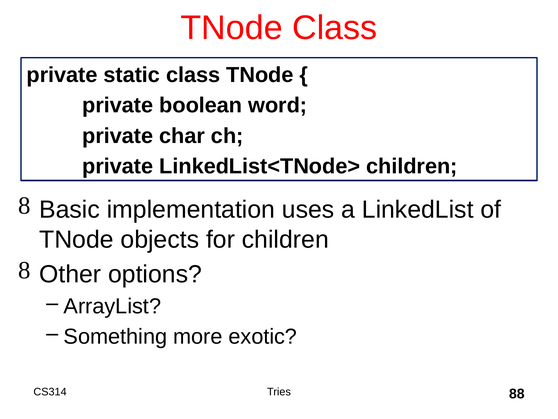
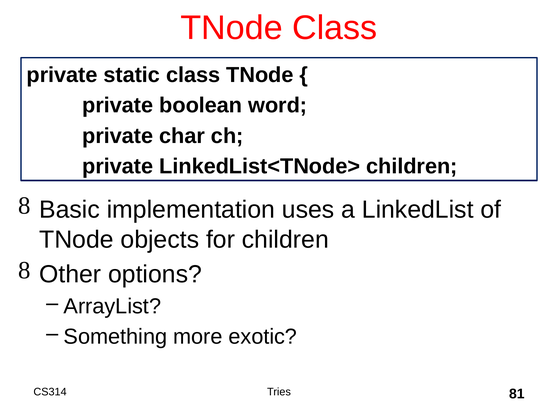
88: 88 -> 81
